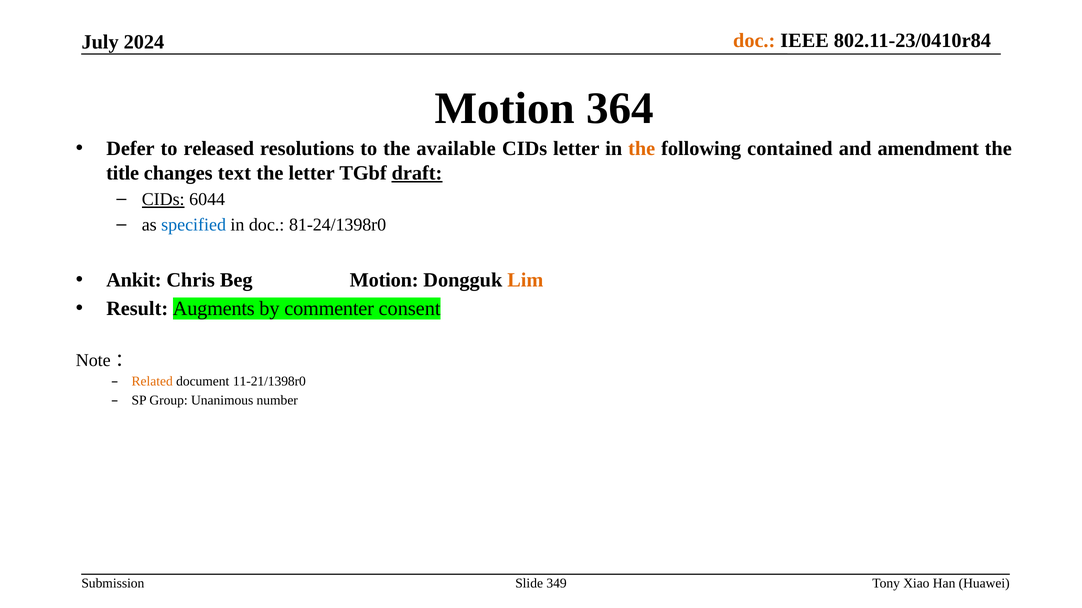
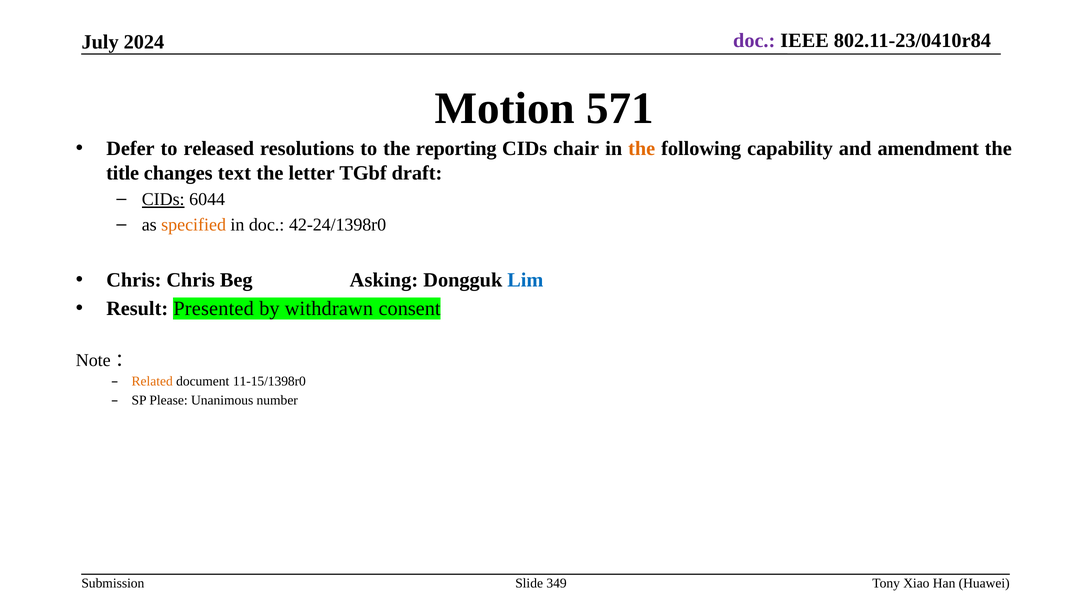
doc at (754, 41) colour: orange -> purple
364: 364 -> 571
available: available -> reporting
CIDs letter: letter -> chair
contained: contained -> capability
draft underline: present -> none
specified colour: blue -> orange
81-24/1398r0: 81-24/1398r0 -> 42-24/1398r0
Ankit at (134, 281): Ankit -> Chris
Beg Motion: Motion -> Asking
Lim colour: orange -> blue
Augments: Augments -> Presented
commenter: commenter -> withdrawn
11-21/1398r0: 11-21/1398r0 -> 11-15/1398r0
Group: Group -> Please
